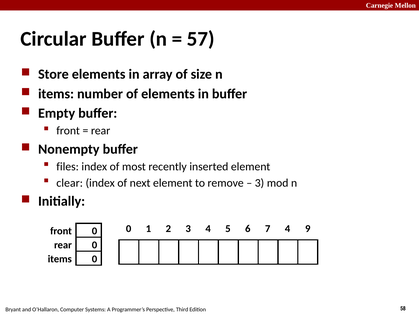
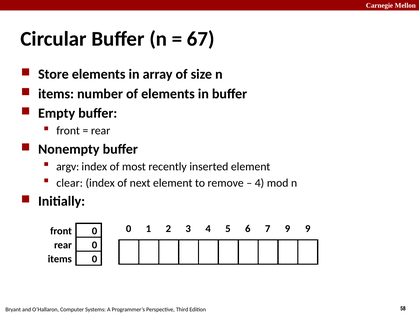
57: 57 -> 67
files: files -> argv
3 at (259, 183): 3 -> 4
0 4: 4 -> 9
